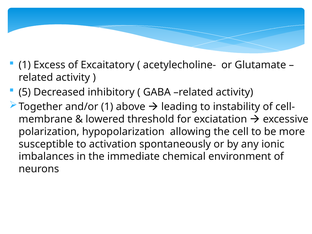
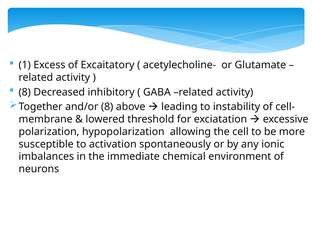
5 at (25, 92): 5 -> 8
and/or 1: 1 -> 8
